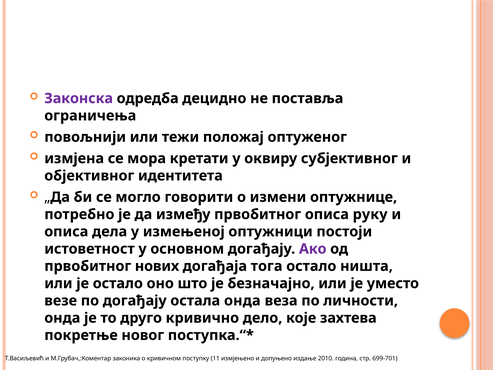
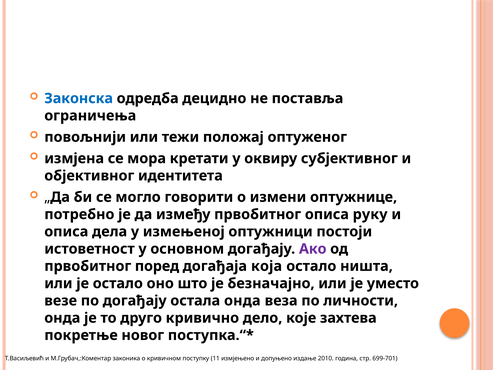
Законска colour: purple -> blue
нових: нових -> поред
тога: тога -> која
